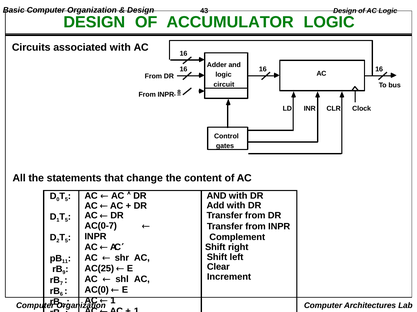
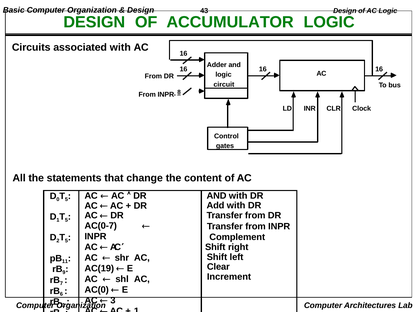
AC(25: AC(25 -> AC(19
1 at (113, 301): 1 -> 3
